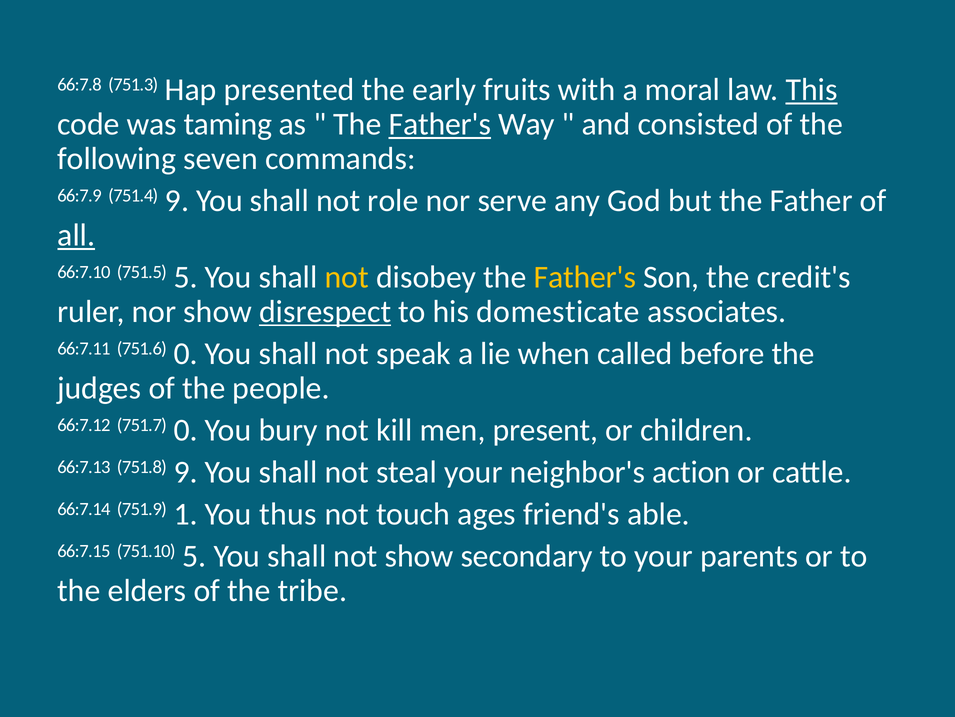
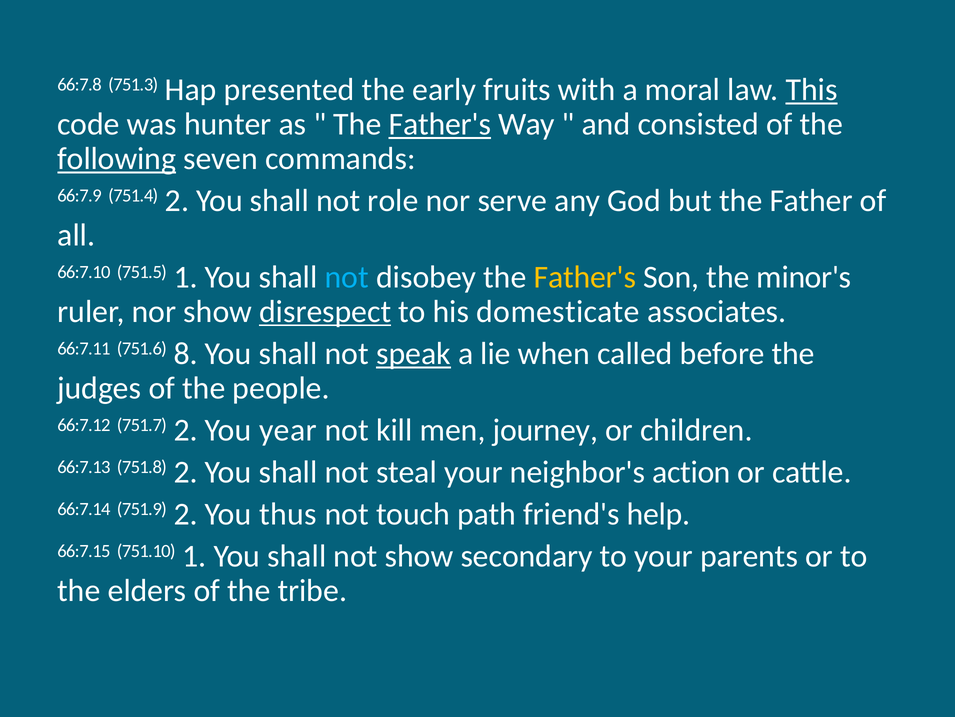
taming: taming -> hunter
following underline: none -> present
751.4 9: 9 -> 2
all underline: present -> none
751.5 5: 5 -> 1
not at (347, 277) colour: yellow -> light blue
credit's: credit's -> minor's
751.6 0: 0 -> 8
speak underline: none -> present
751.7 0: 0 -> 2
bury: bury -> year
present: present -> journey
751.8 9: 9 -> 2
751.9 1: 1 -> 2
ages: ages -> path
able: able -> help
751.10 5: 5 -> 1
